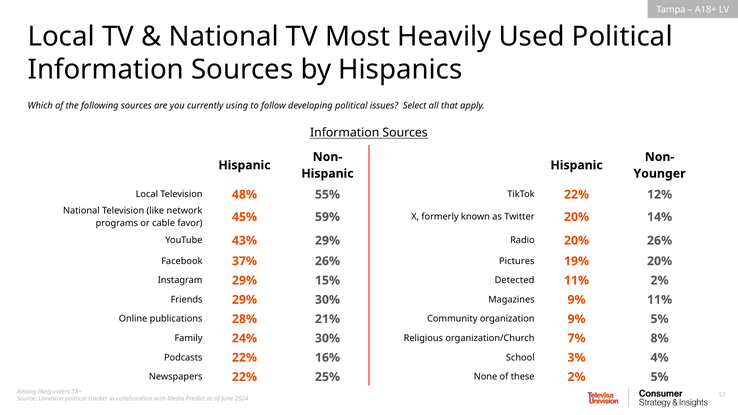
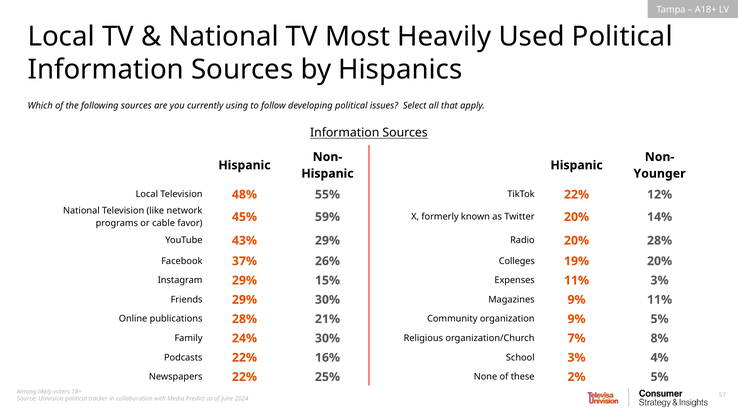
20% 26%: 26% -> 28%
Pictures: Pictures -> Colleges
Detected: Detected -> Expenses
11% 2%: 2% -> 3%
